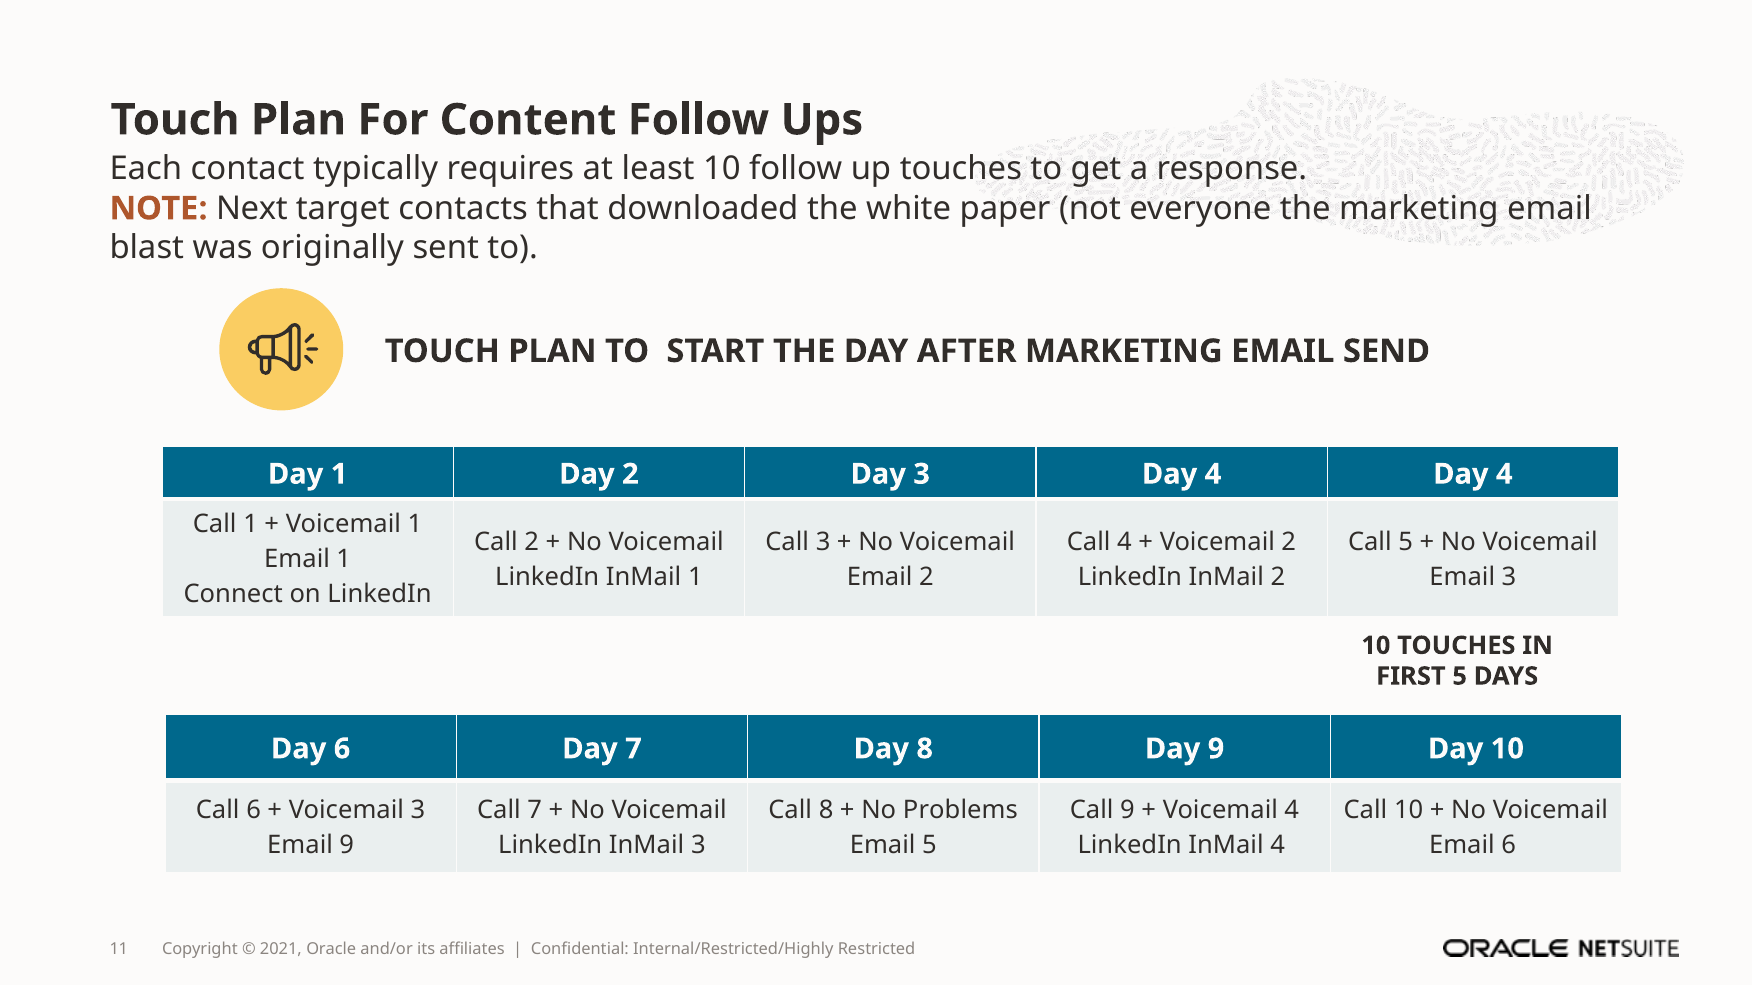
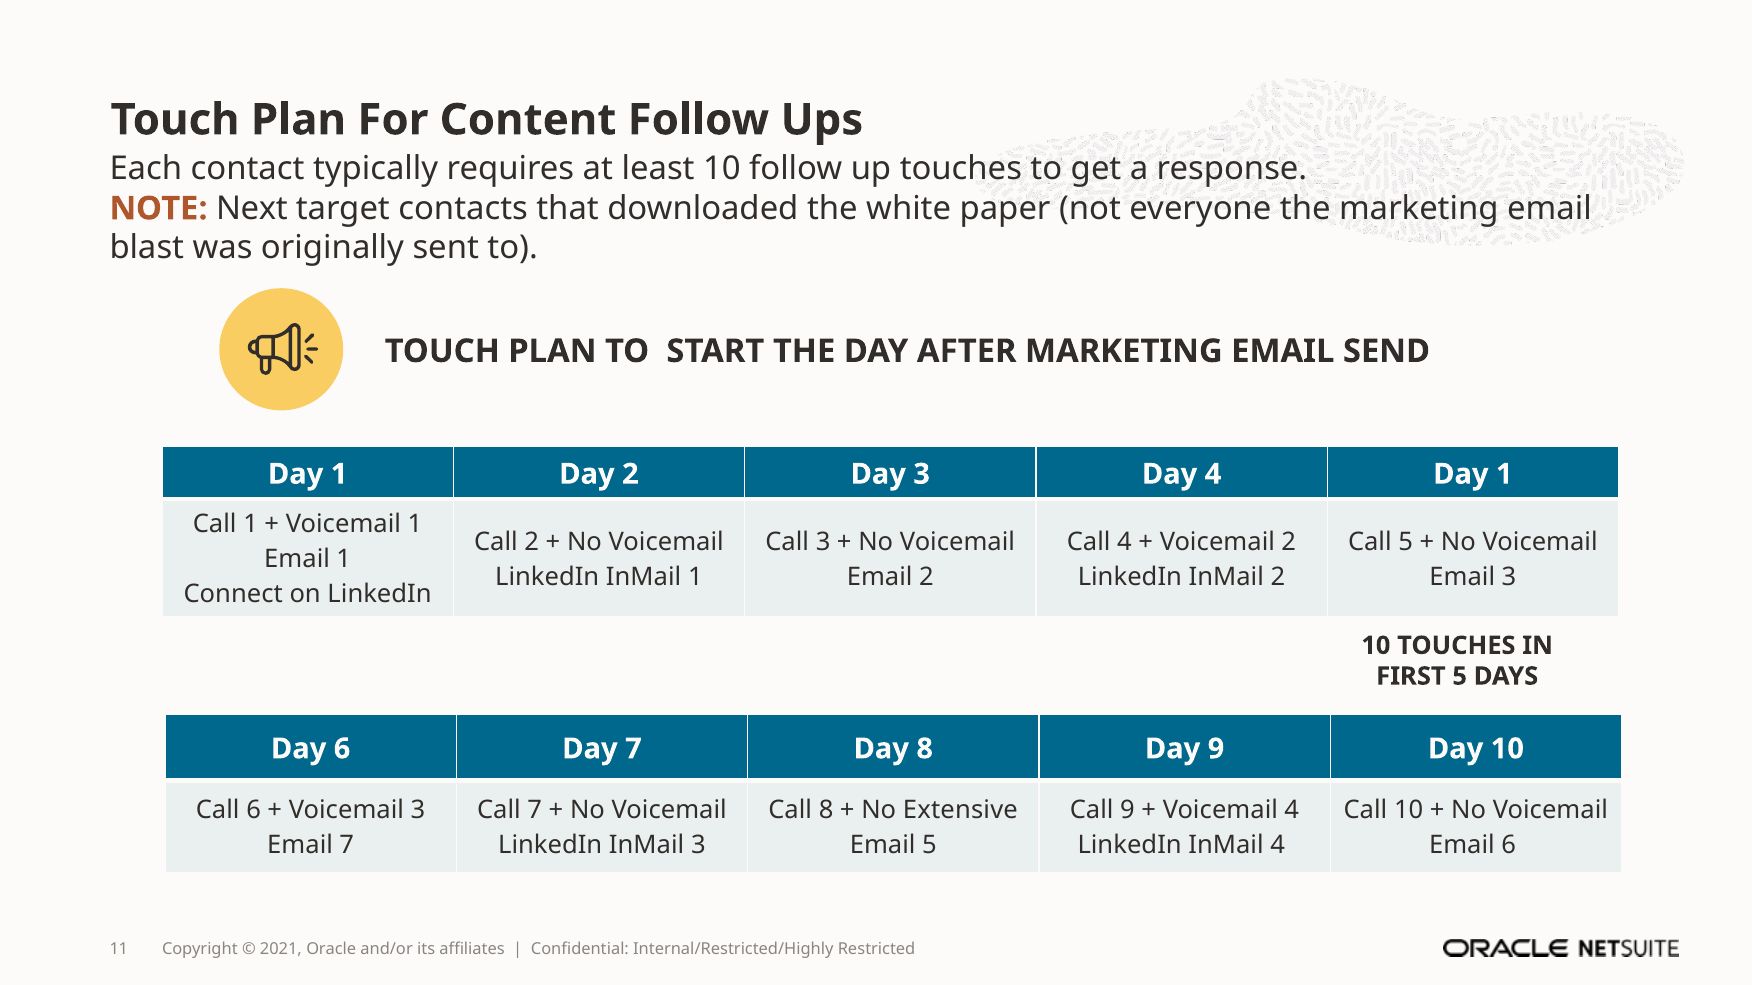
4 Day 4: 4 -> 1
Problems: Problems -> Extensive
Email 9: 9 -> 7
